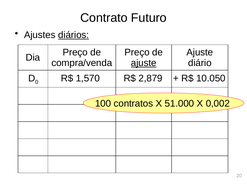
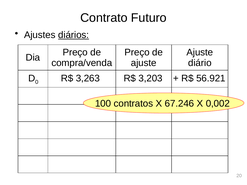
ajuste at (144, 63) underline: present -> none
1,570: 1,570 -> 3,263
2,879: 2,879 -> 3,203
10.050: 10.050 -> 56.921
51.000: 51.000 -> 67.246
